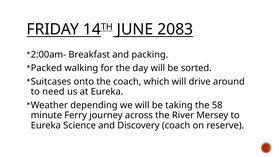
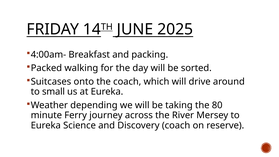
2083: 2083 -> 2025
2:00am-: 2:00am- -> 4:00am-
need: need -> small
58: 58 -> 80
